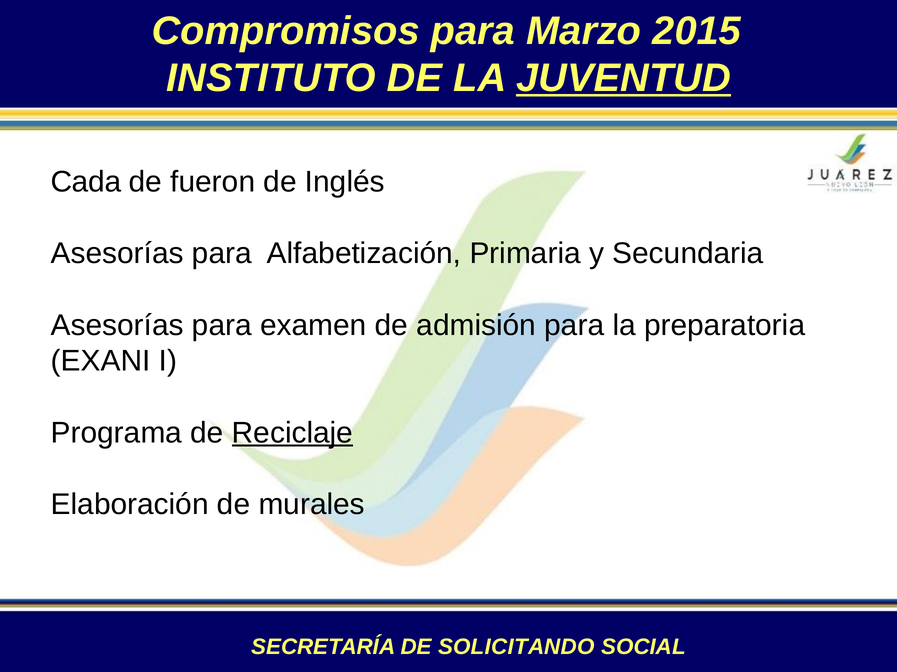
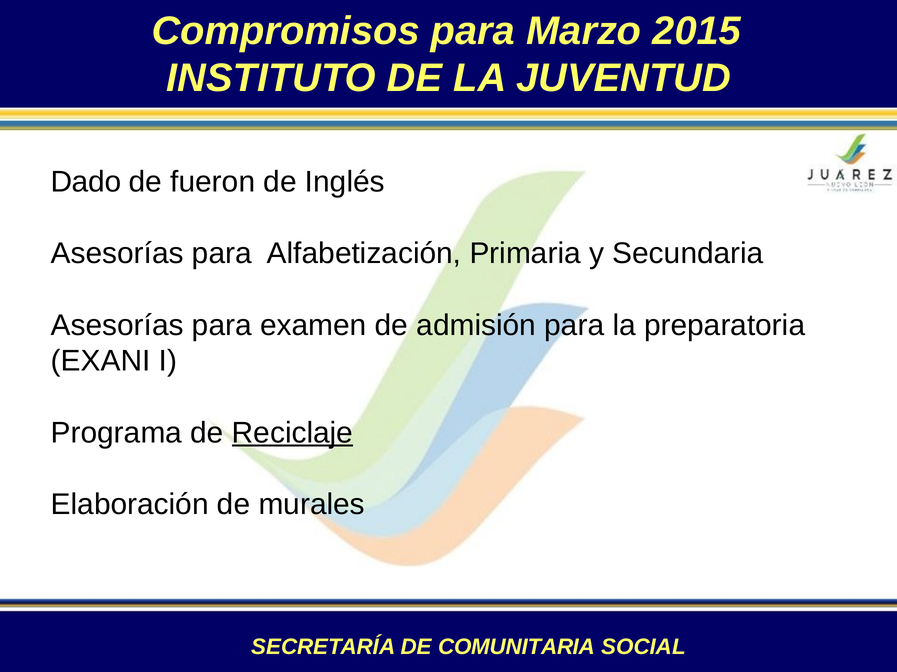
JUVENTUD underline: present -> none
Cada: Cada -> Dado
SOLICITANDO: SOLICITANDO -> COMUNITARIA
